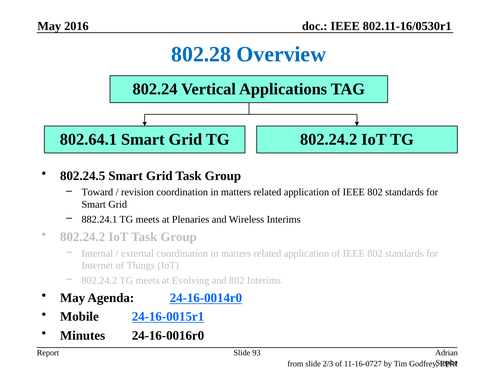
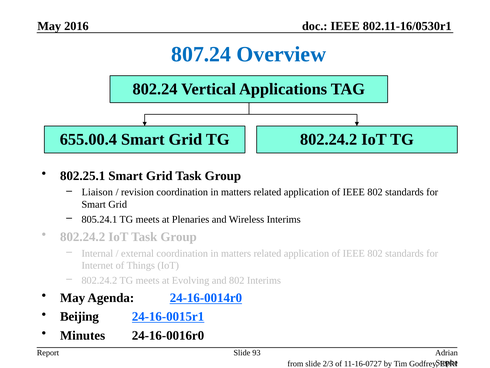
802.28: 802.28 -> 807.24
802.64.1: 802.64.1 -> 655.00.4
802.24.5: 802.24.5 -> 802.25.1
Toward: Toward -> Liaison
882.24.1: 882.24.1 -> 805.24.1
Mobile: Mobile -> Beijing
